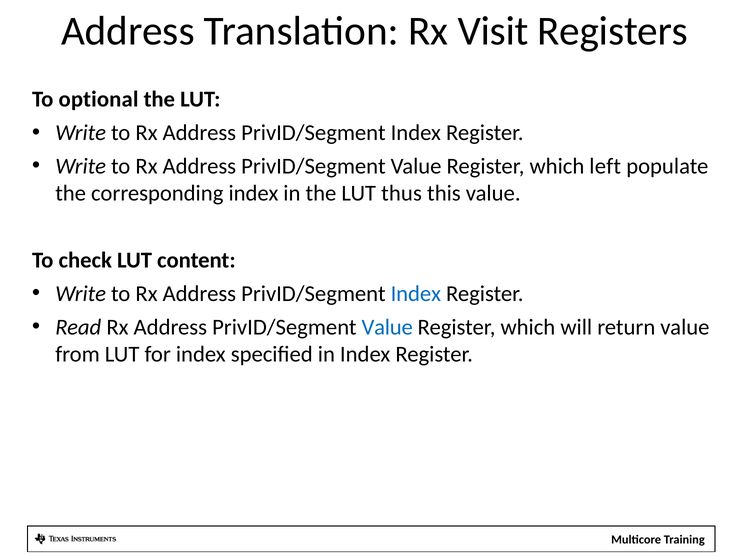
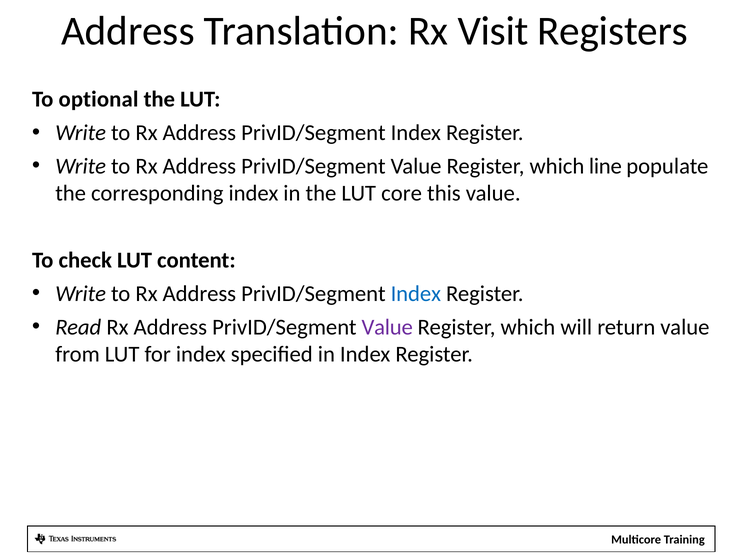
left: left -> line
thus: thus -> core
Value at (387, 327) colour: blue -> purple
